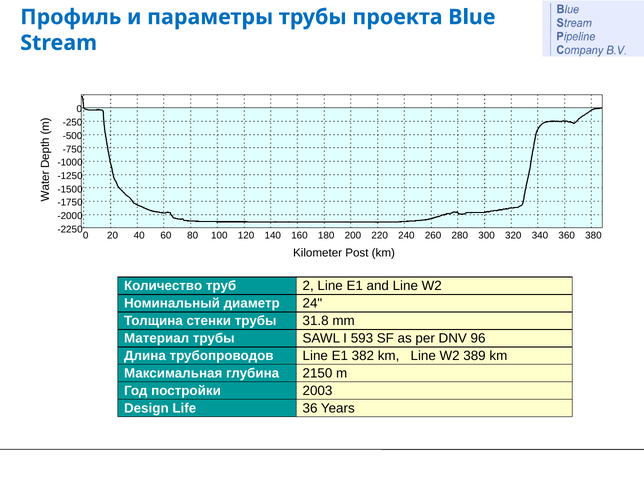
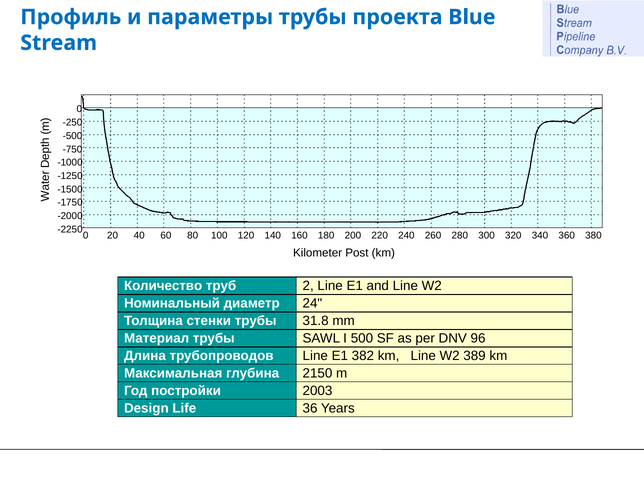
593: 593 -> 500
